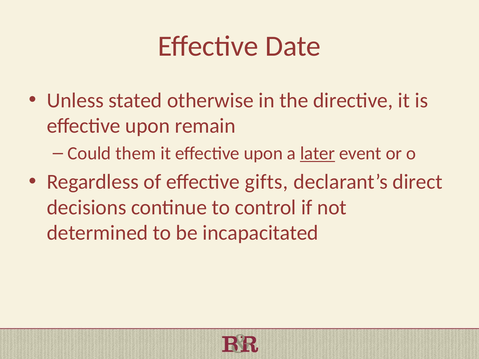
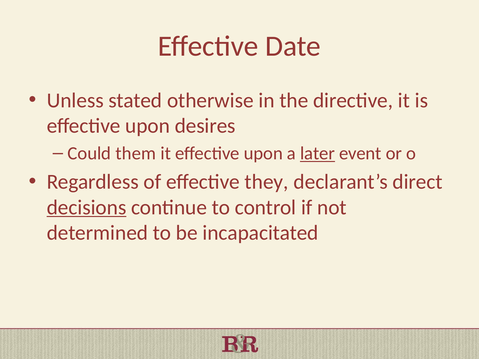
remain: remain -> desires
gifts: gifts -> they
decisions underline: none -> present
